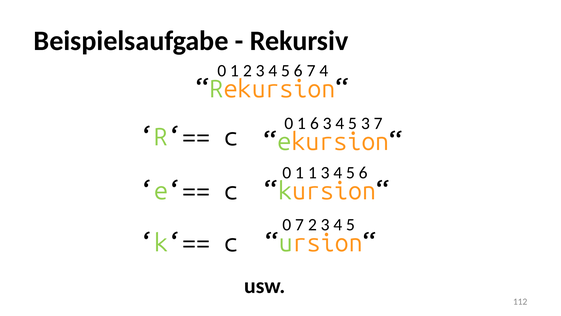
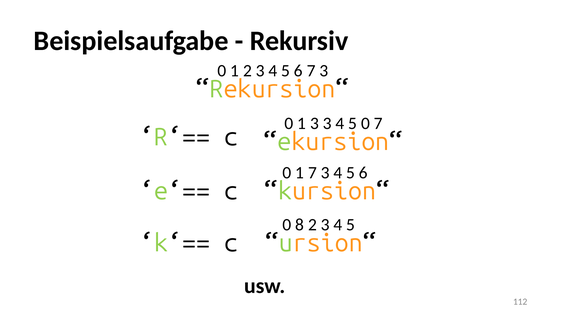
6 7 4: 4 -> 3
1 6: 6 -> 3
5 3: 3 -> 0
1 1: 1 -> 7
0 7: 7 -> 8
